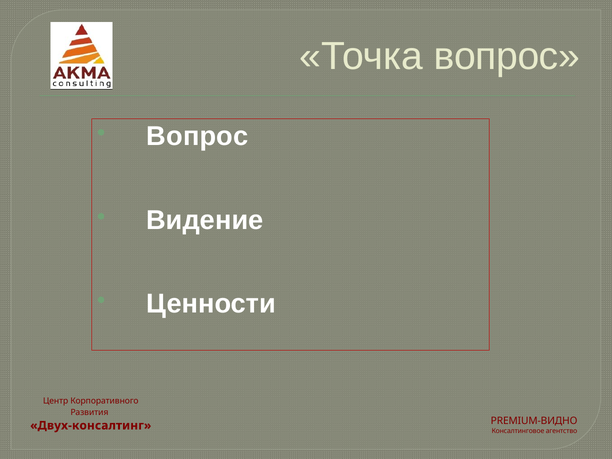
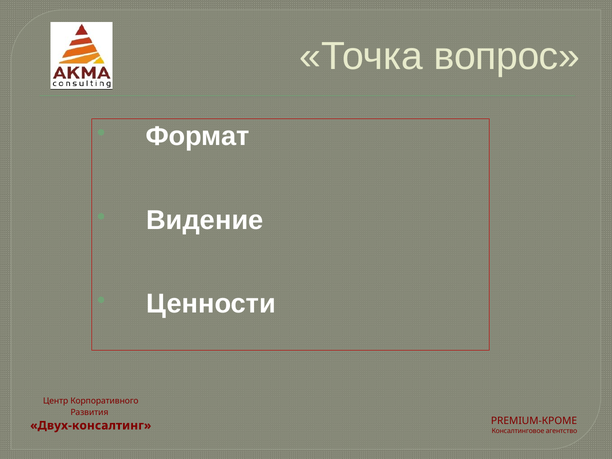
Вопрос at (197, 136): Вопрос -> Формат
PREMIUM-ВИДНО: PREMIUM-ВИДНО -> PREMIUM-КРОМЕ
